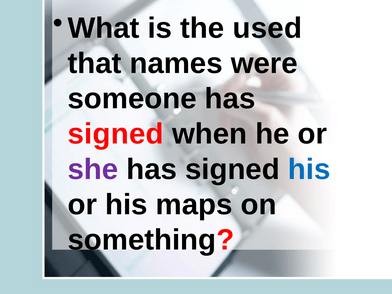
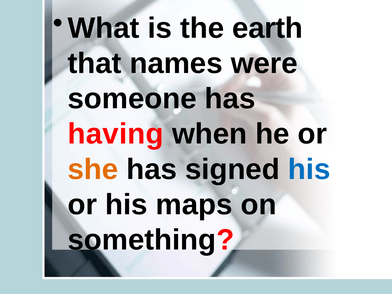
used: used -> earth
signed at (116, 134): signed -> having
she colour: purple -> orange
